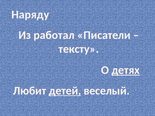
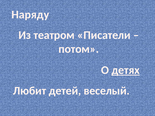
работал: работал -> театром
тексту: тексту -> потом
детей underline: present -> none
